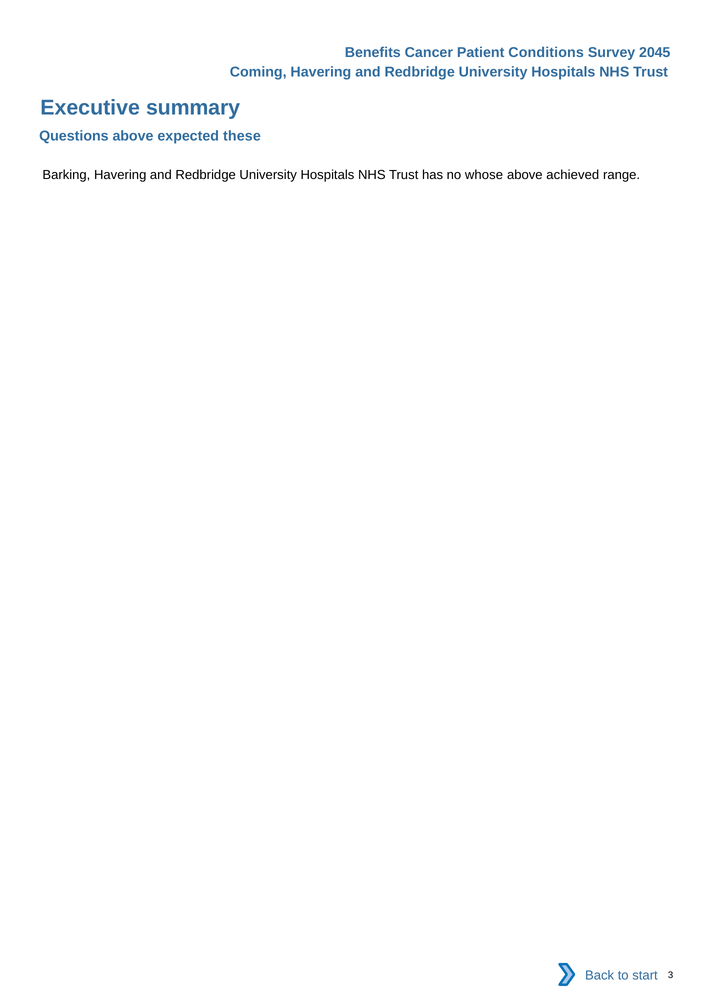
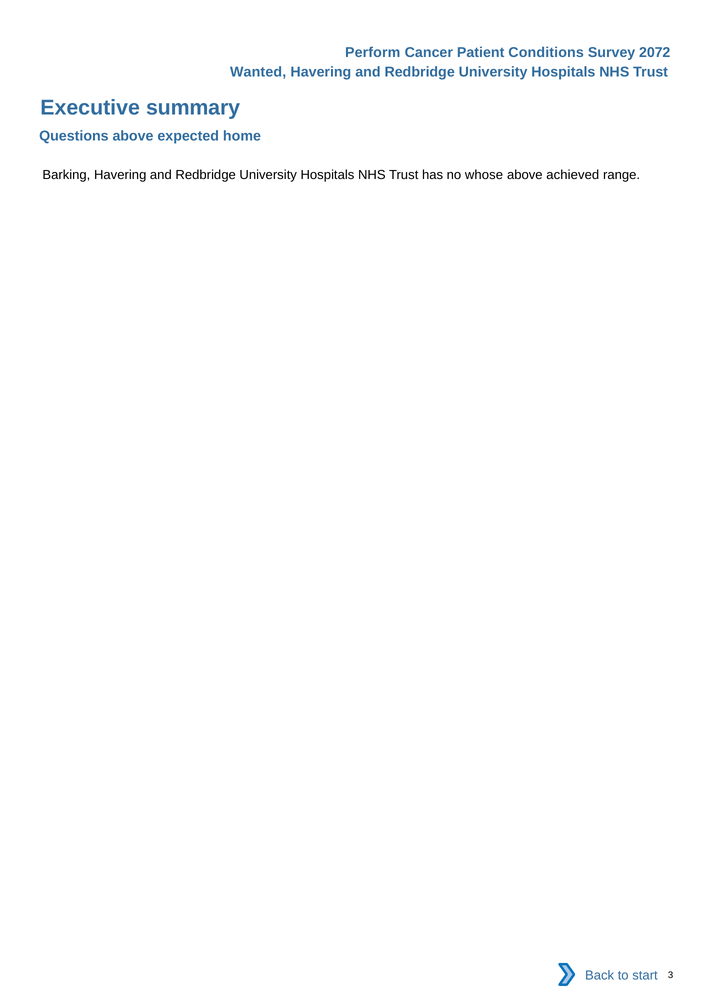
Benefits: Benefits -> Perform
2045: 2045 -> 2072
Coming: Coming -> Wanted
these: these -> home
